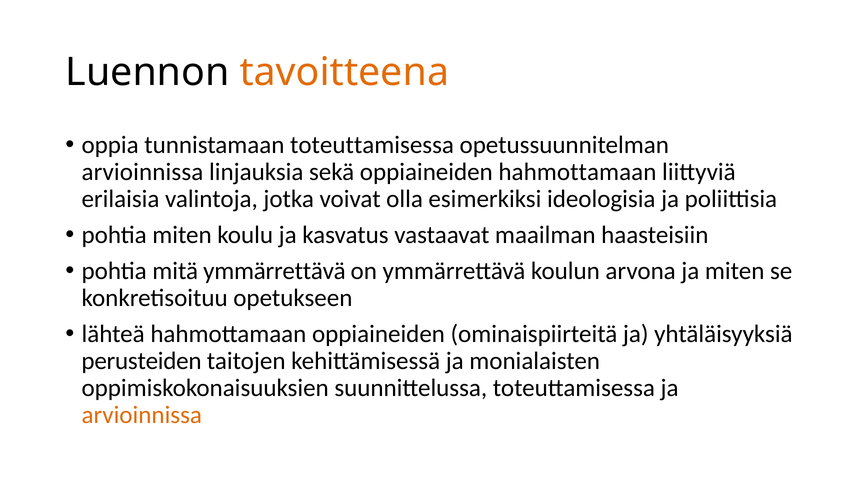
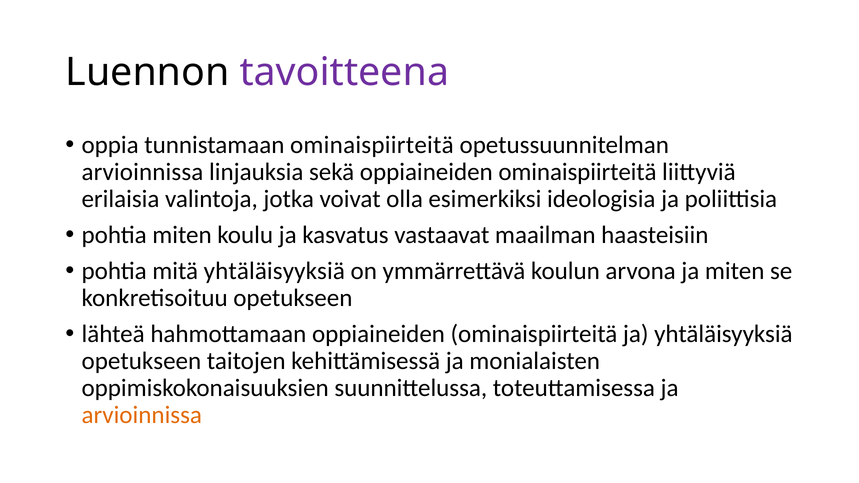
tavoitteena colour: orange -> purple
tunnistamaan toteuttamisessa: toteuttamisessa -> ominaispiirteitä
sekä oppiaineiden hahmottamaan: hahmottamaan -> ominaispiirteitä
mitä ymmärrettävä: ymmärrettävä -> yhtäläisyyksiä
perusteiden at (142, 361): perusteiden -> opetukseen
